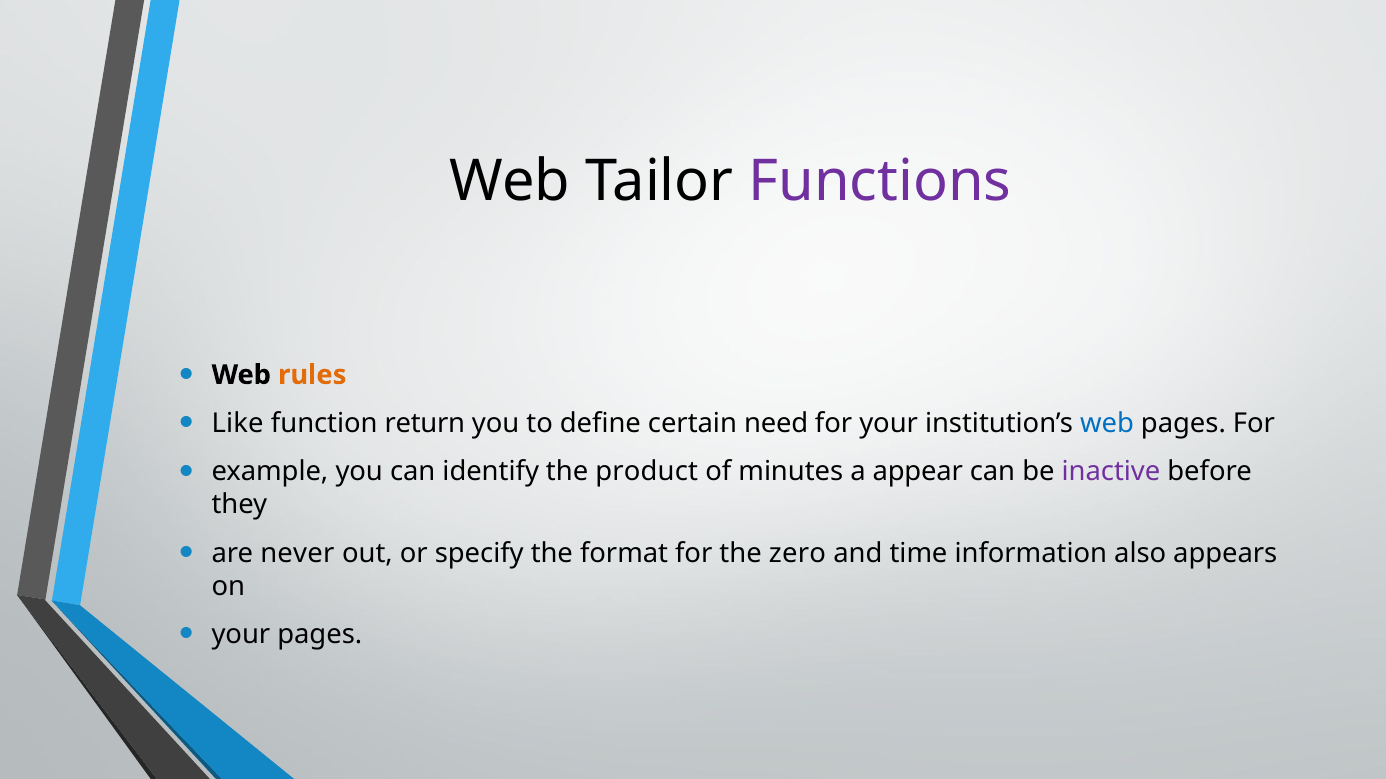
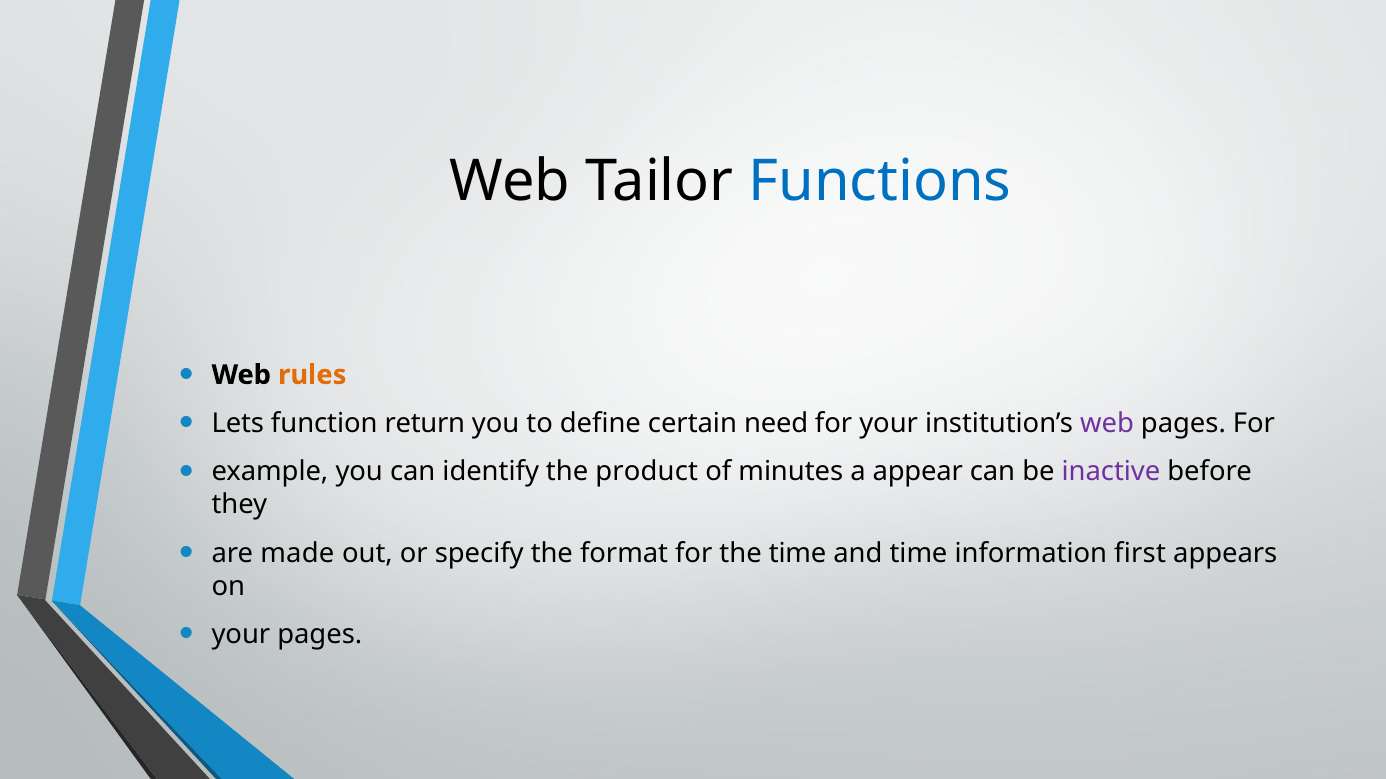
Functions colour: purple -> blue
Like: Like -> Lets
web at (1107, 424) colour: blue -> purple
never: never -> made
the zero: zero -> time
also: also -> first
